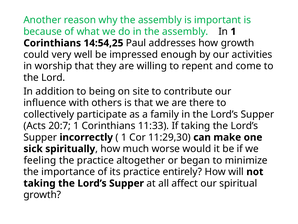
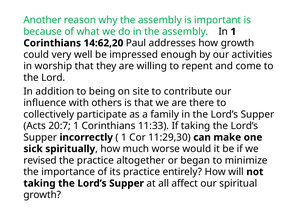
14:54,25: 14:54,25 -> 14:62,20
feeling: feeling -> revised
